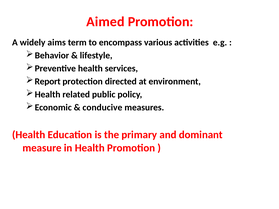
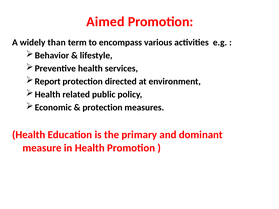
aims: aims -> than
conducive at (102, 108): conducive -> protection
